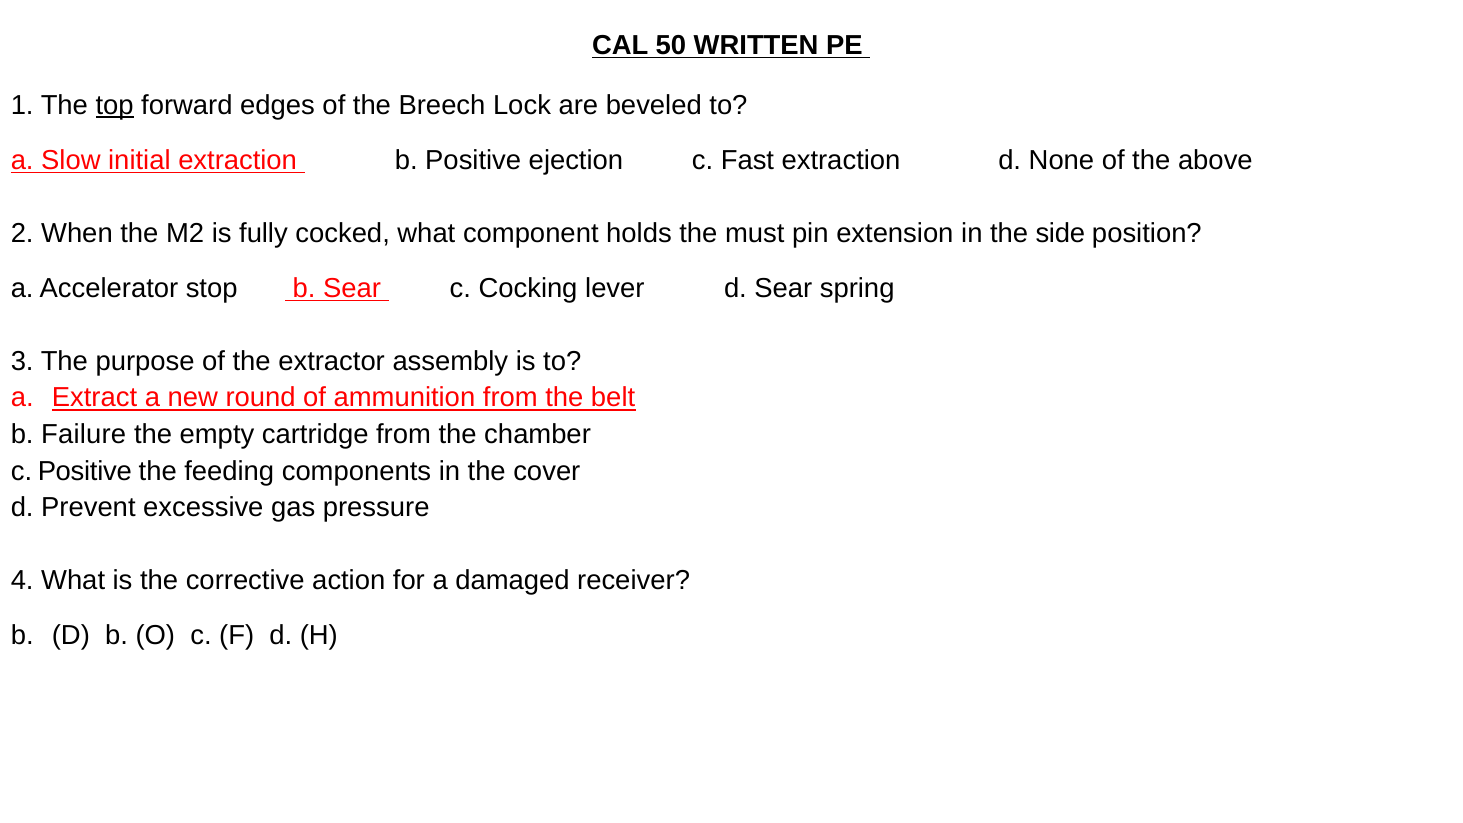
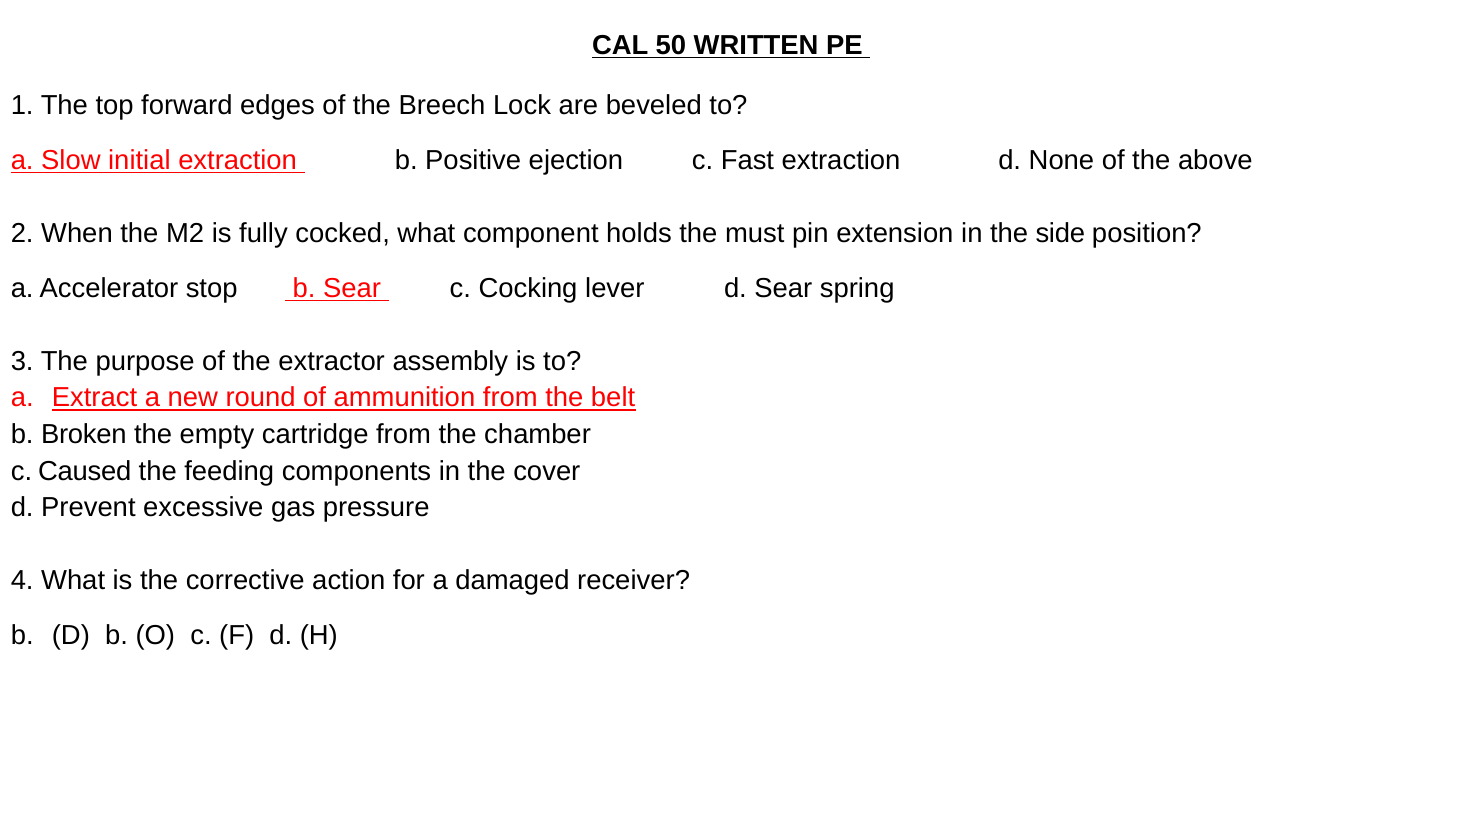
top underline: present -> none
Failure: Failure -> Broken
c Positive: Positive -> Caused
